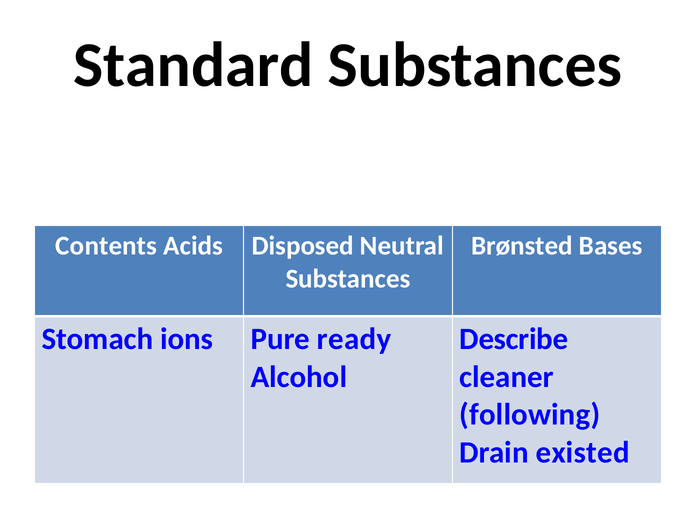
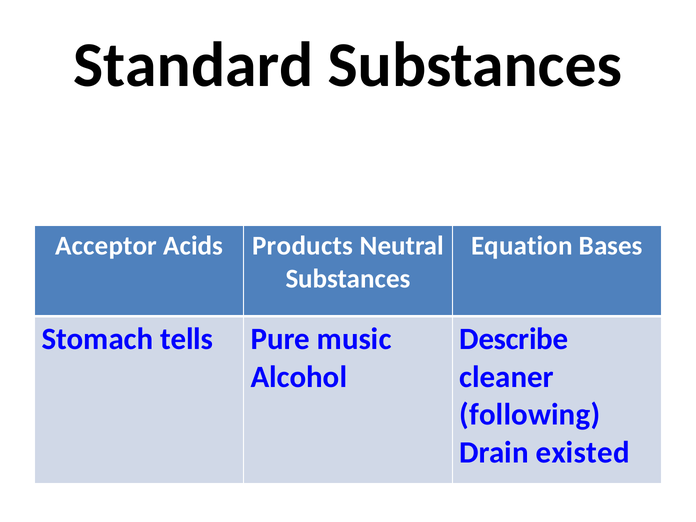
Contents: Contents -> Acceptor
Disposed: Disposed -> Products
Brønsted: Brønsted -> Equation
ions: ions -> tells
ready: ready -> music
